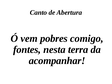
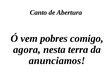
fontes: fontes -> agora
acompanhar: acompanhar -> anunciamos
